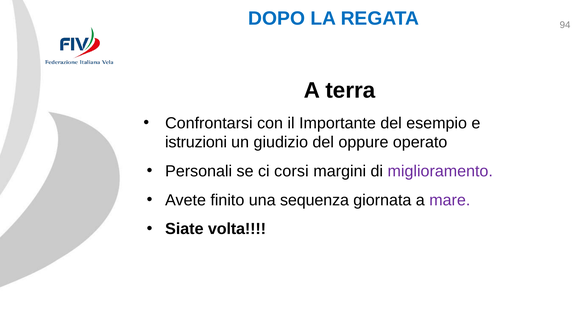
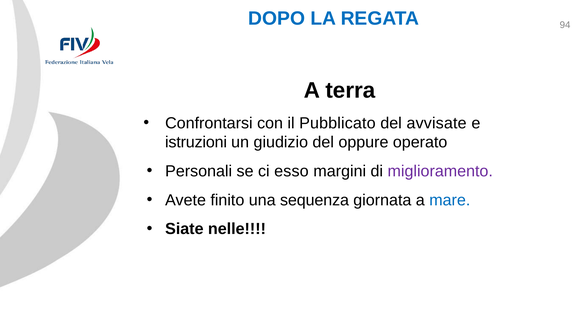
Importante: Importante -> Pubblicato
esempio: esempio -> avvisate
corsi: corsi -> esso
mare colour: purple -> blue
volta: volta -> nelle
